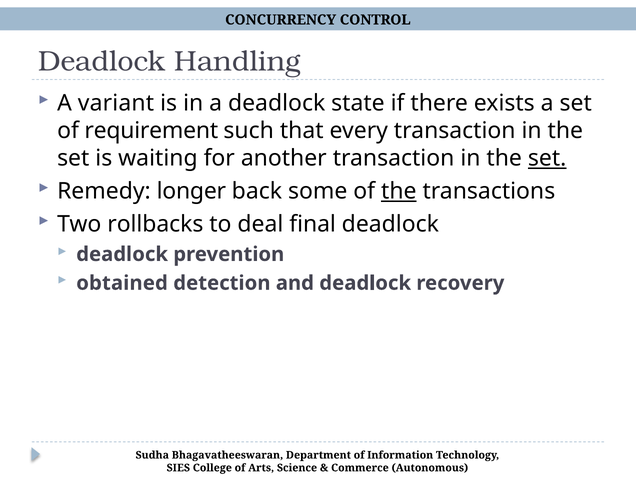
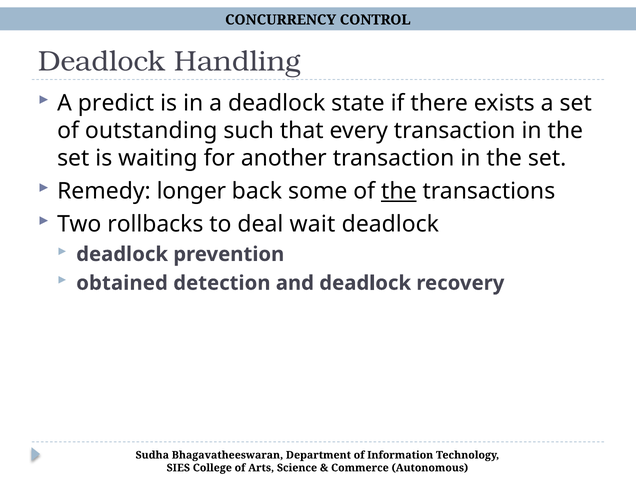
variant: variant -> predict
requirement: requirement -> outstanding
set at (547, 158) underline: present -> none
final: final -> wait
